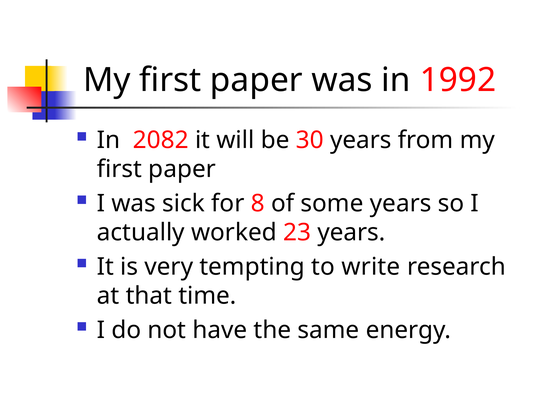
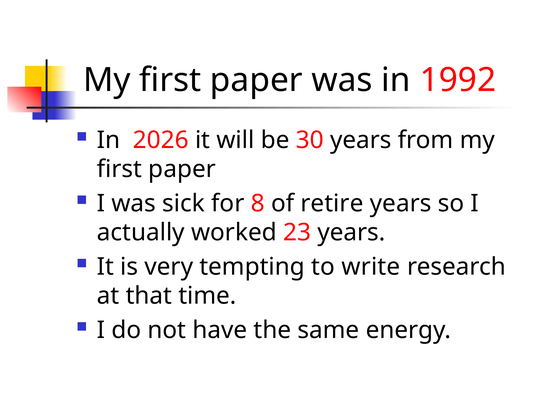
2082: 2082 -> 2026
some: some -> retire
